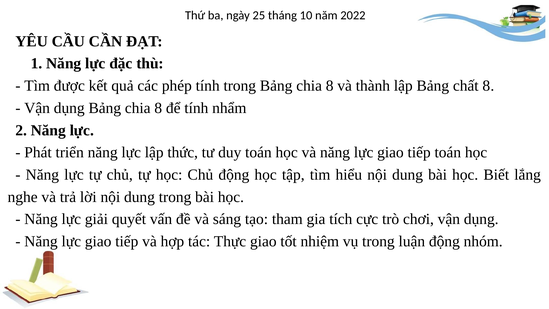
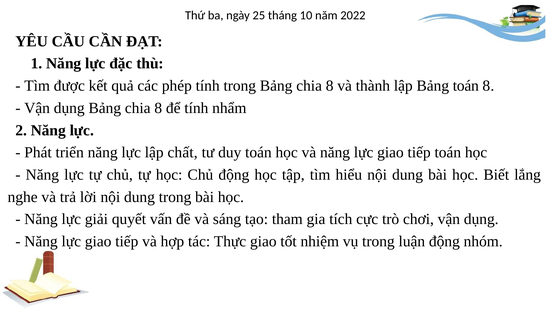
Bảng chất: chất -> toán
thức: thức -> chất
